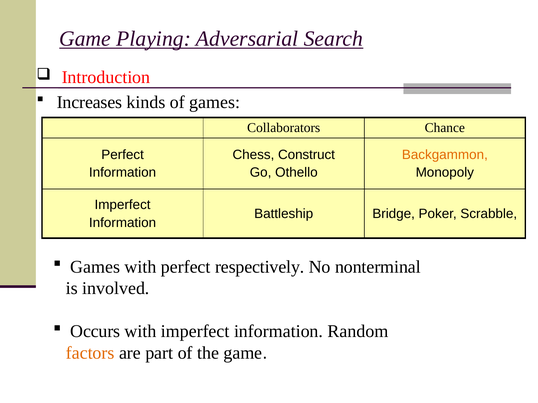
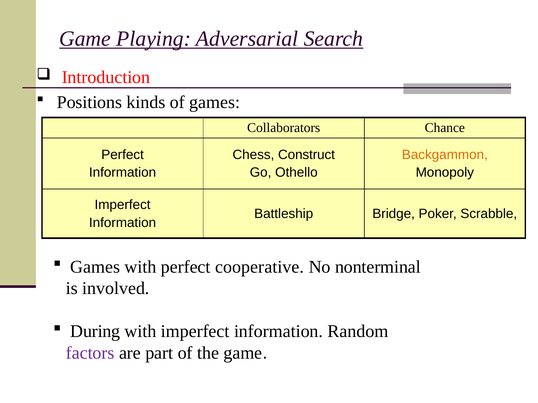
Increases: Increases -> Positions
respectively: respectively -> cooperative
Occurs: Occurs -> During
factors colour: orange -> purple
